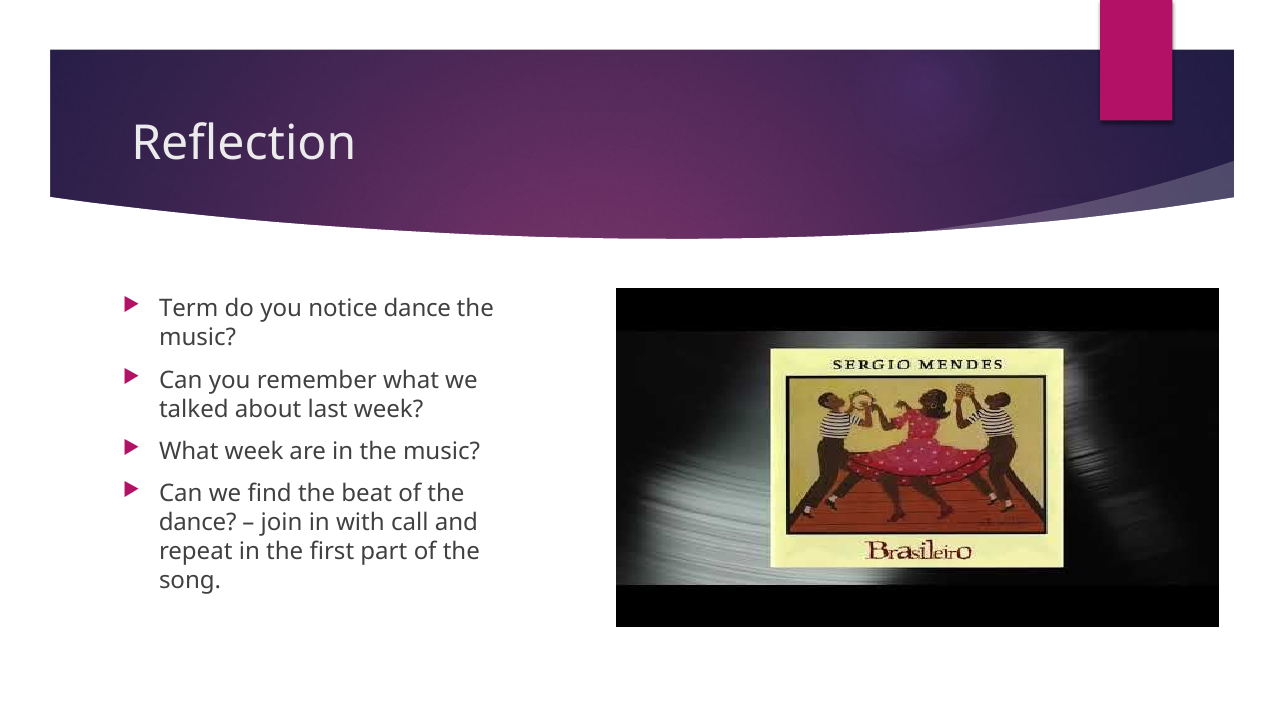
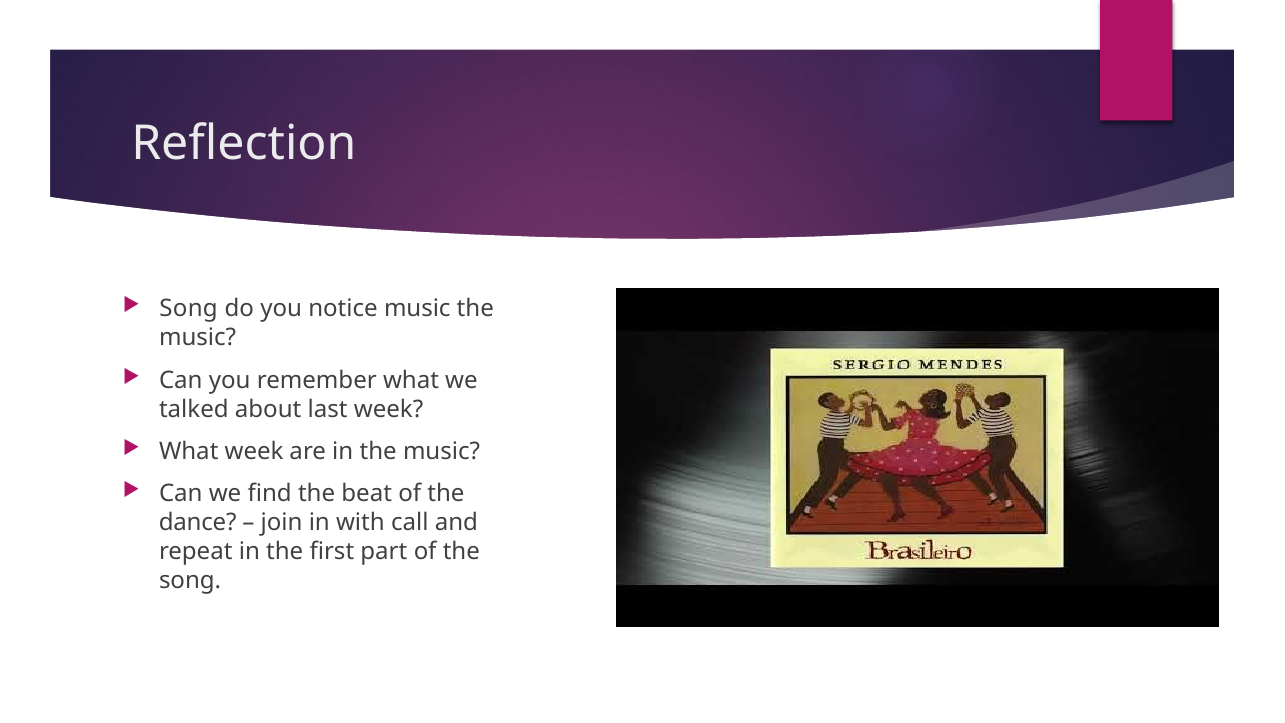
Term at (189, 309): Term -> Song
notice dance: dance -> music
